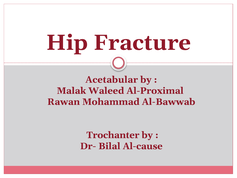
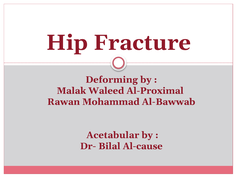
Acetabular: Acetabular -> Deforming
Trochanter: Trochanter -> Acetabular
